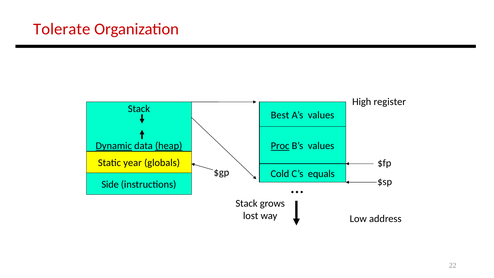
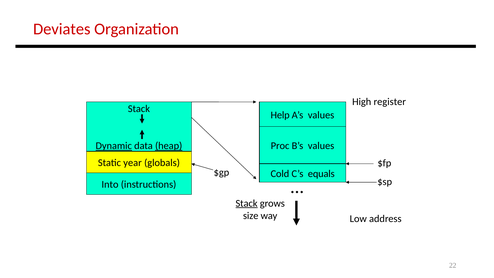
Tolerate: Tolerate -> Deviates
Best: Best -> Help
Proc underline: present -> none
Side: Side -> Into
Stack at (247, 203) underline: none -> present
lost: lost -> size
